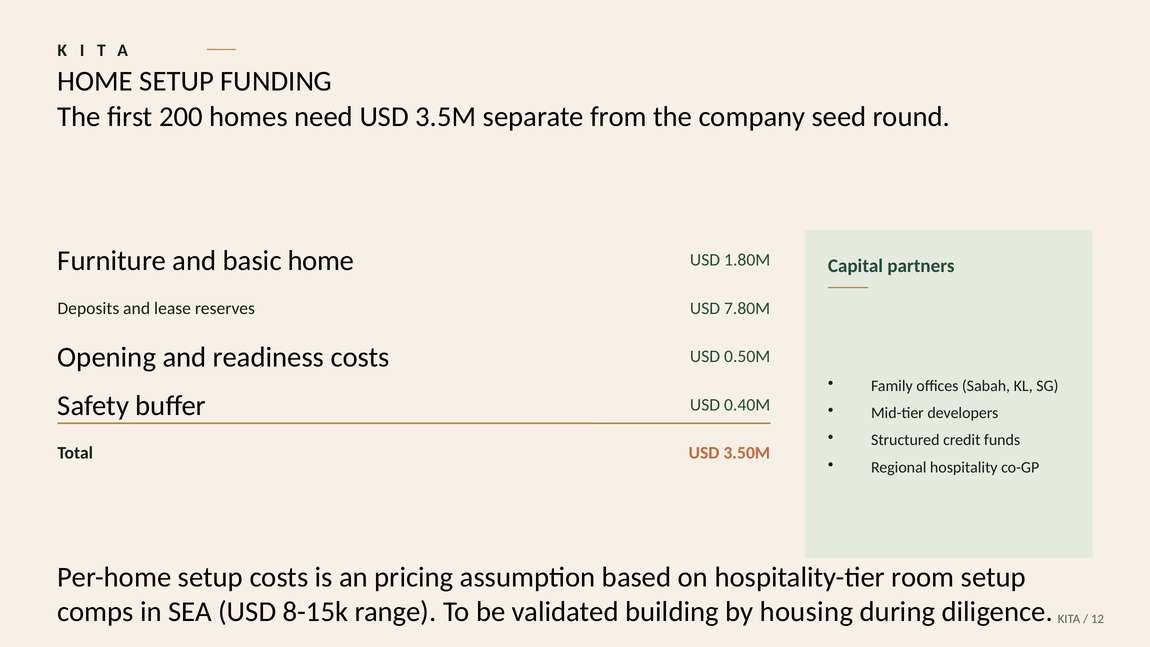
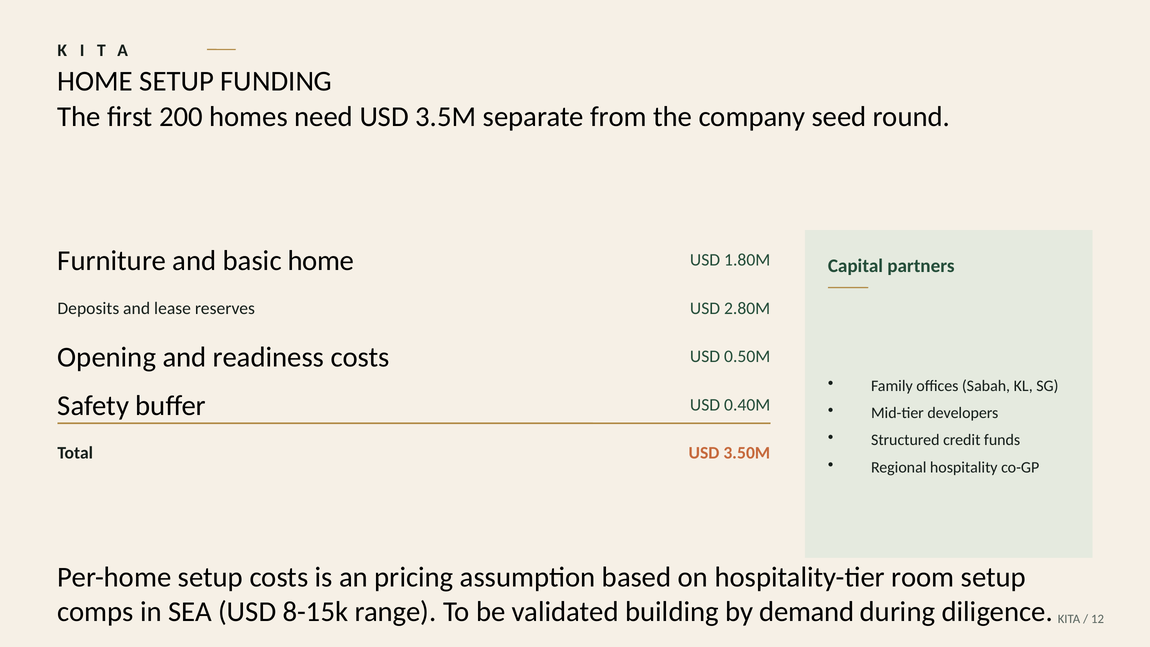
7.80M: 7.80M -> 2.80M
housing: housing -> demand
